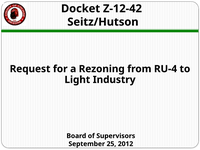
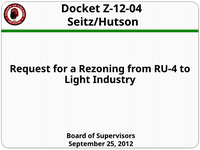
Z-12-42: Z-12-42 -> Z-12-04
